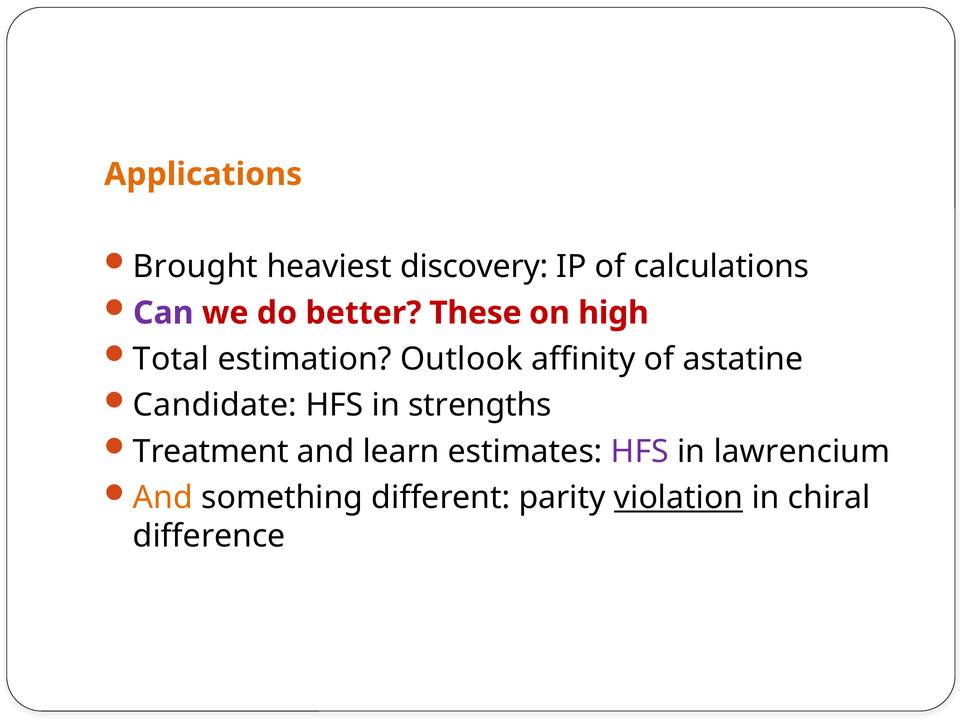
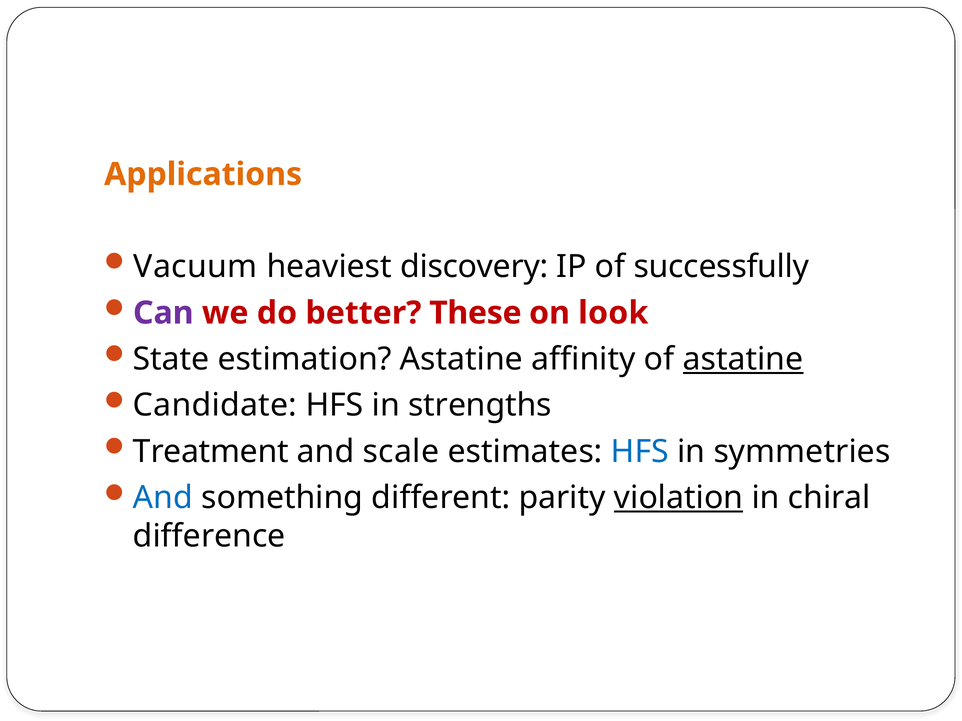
Brought: Brought -> Vacuum
calculations: calculations -> successfully
high: high -> look
Total: Total -> State
estimation Outlook: Outlook -> Astatine
astatine at (743, 359) underline: none -> present
learn: learn -> scale
HFS at (640, 452) colour: purple -> blue
lawrencium: lawrencium -> symmetries
And at (163, 498) colour: orange -> blue
